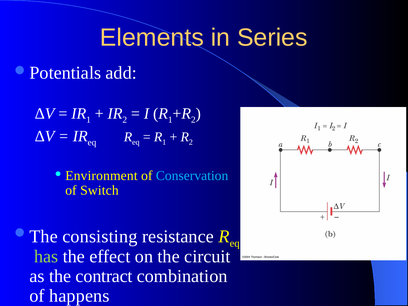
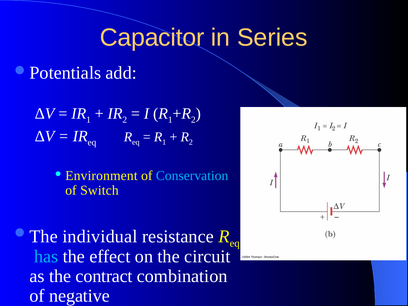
Elements: Elements -> Capacitor
consisting: consisting -> individual
has colour: light green -> light blue
happens: happens -> negative
